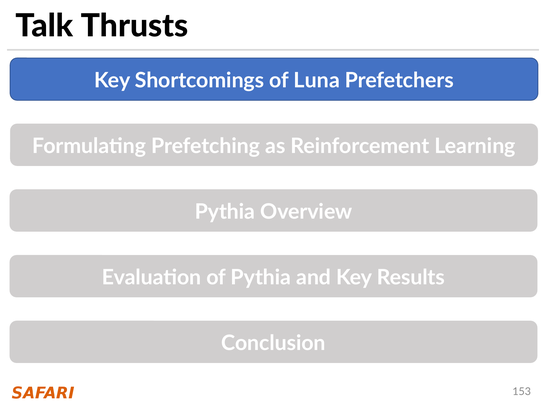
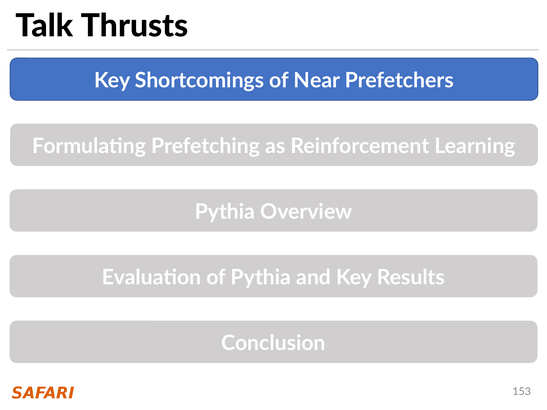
Luna: Luna -> Near
